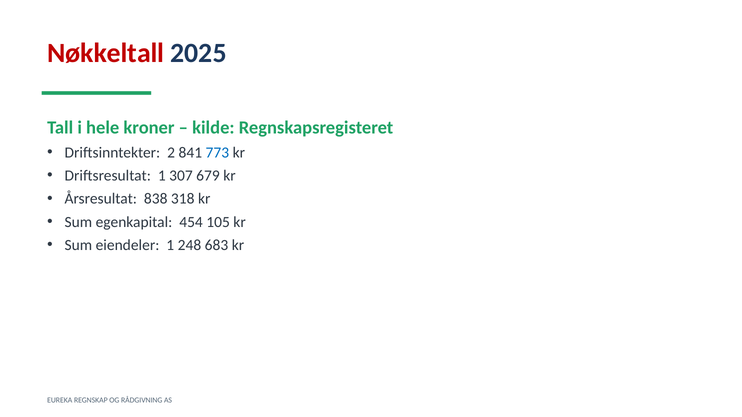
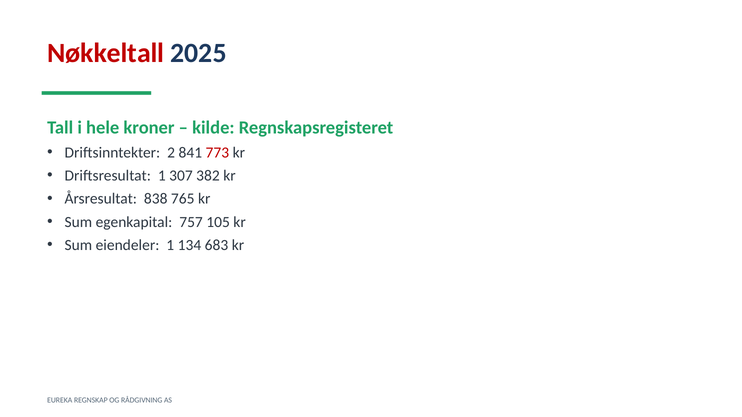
773 colour: blue -> red
679: 679 -> 382
318: 318 -> 765
454: 454 -> 757
248: 248 -> 134
